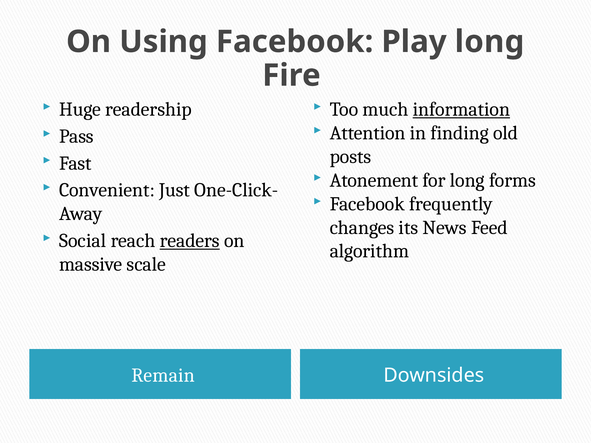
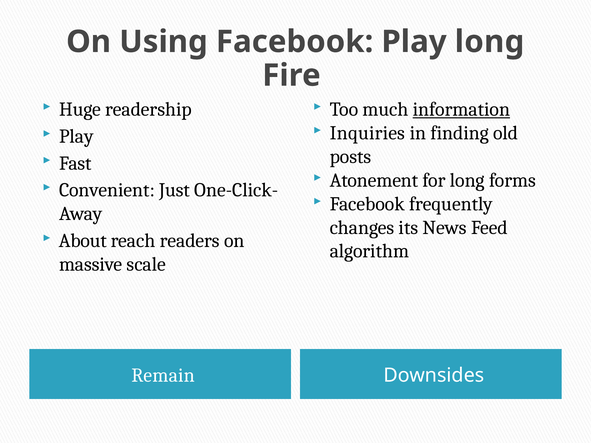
Attention: Attention -> Inquiries
Pass at (76, 136): Pass -> Play
Social: Social -> About
readers underline: present -> none
